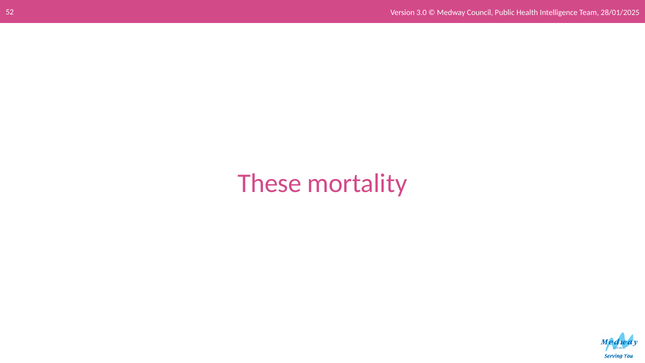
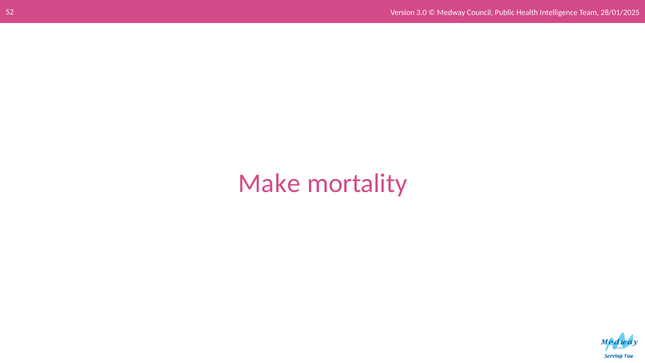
These: These -> Make
